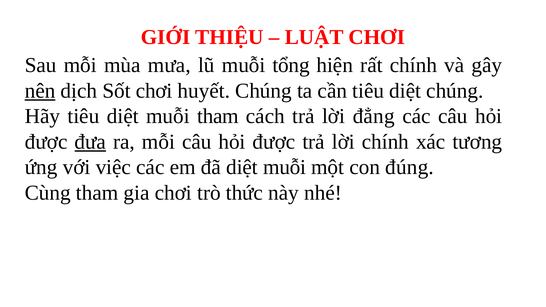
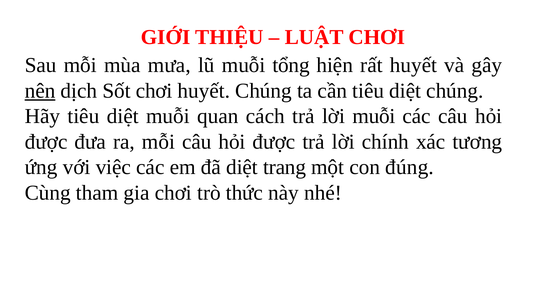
rất chính: chính -> huyết
muỗi tham: tham -> quan
lời đẳng: đẳng -> muỗi
đưa underline: present -> none
đã diệt muỗi: muỗi -> trang
